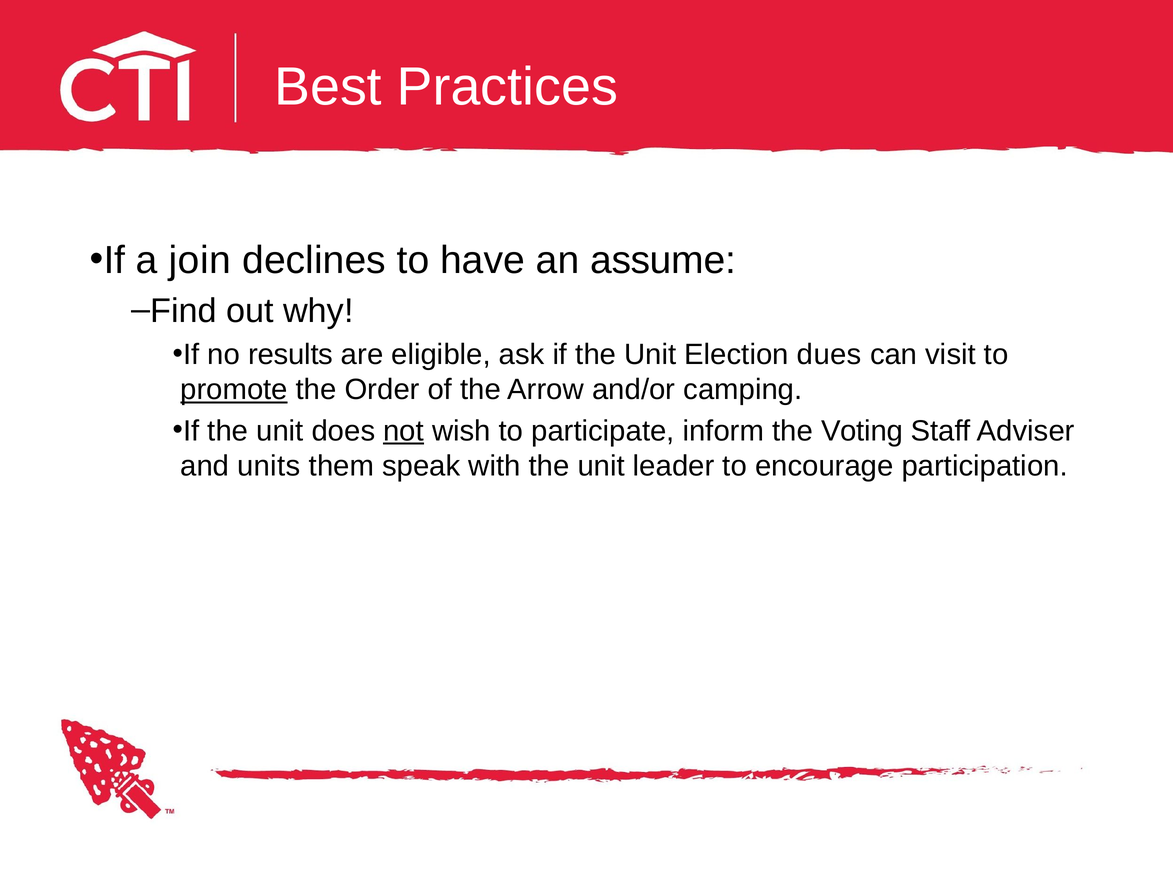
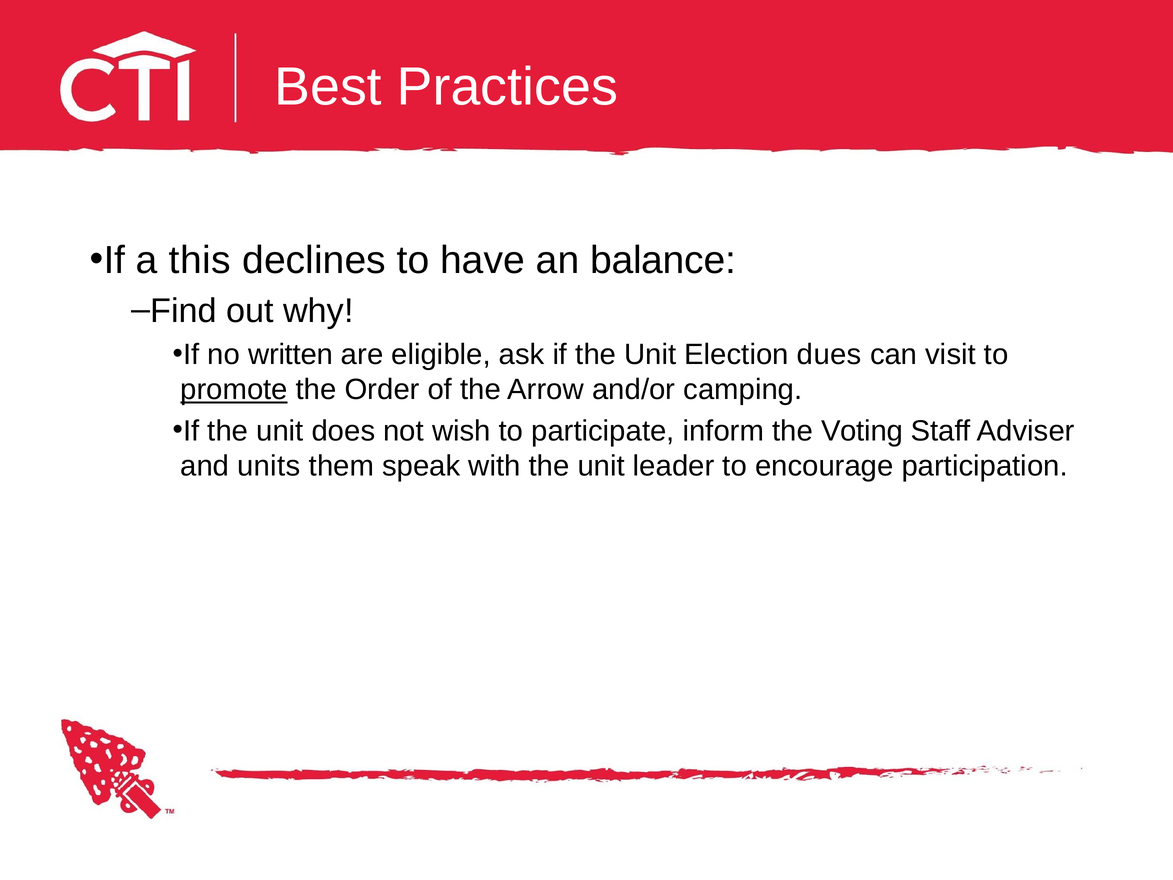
join: join -> this
assume: assume -> balance
results: results -> written
not underline: present -> none
